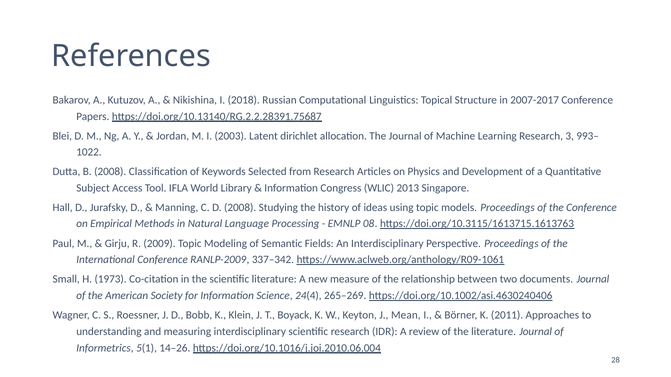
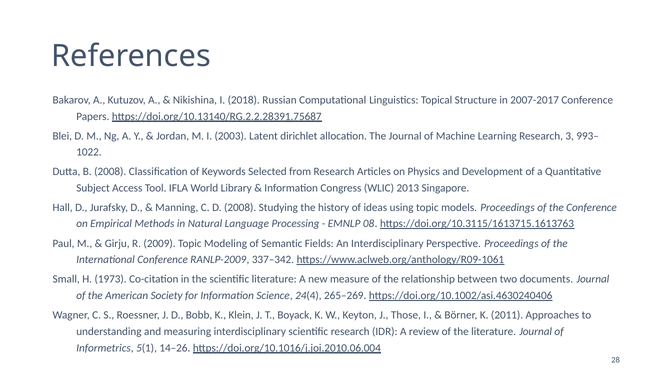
Mean: Mean -> Those
